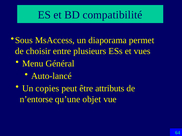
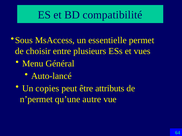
diaporama: diaporama -> essentielle
n’entorse: n’entorse -> n’permet
objet: objet -> autre
